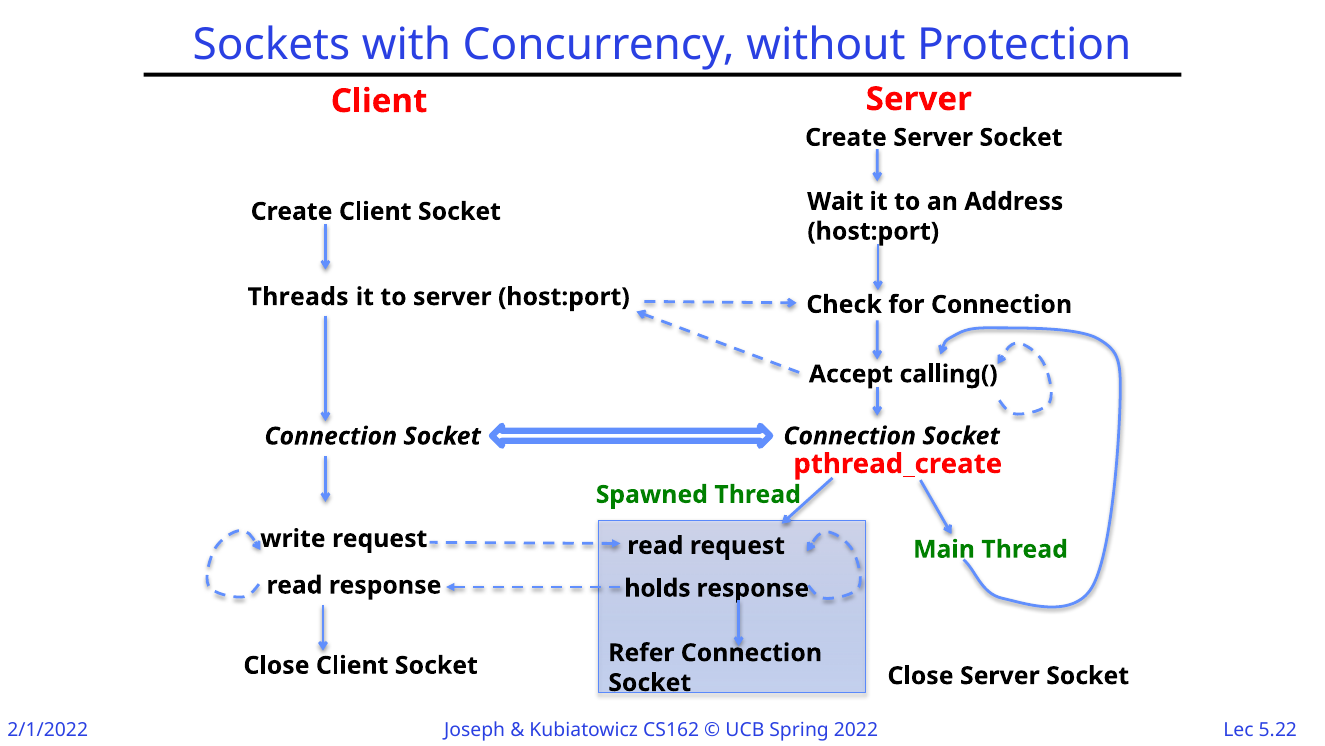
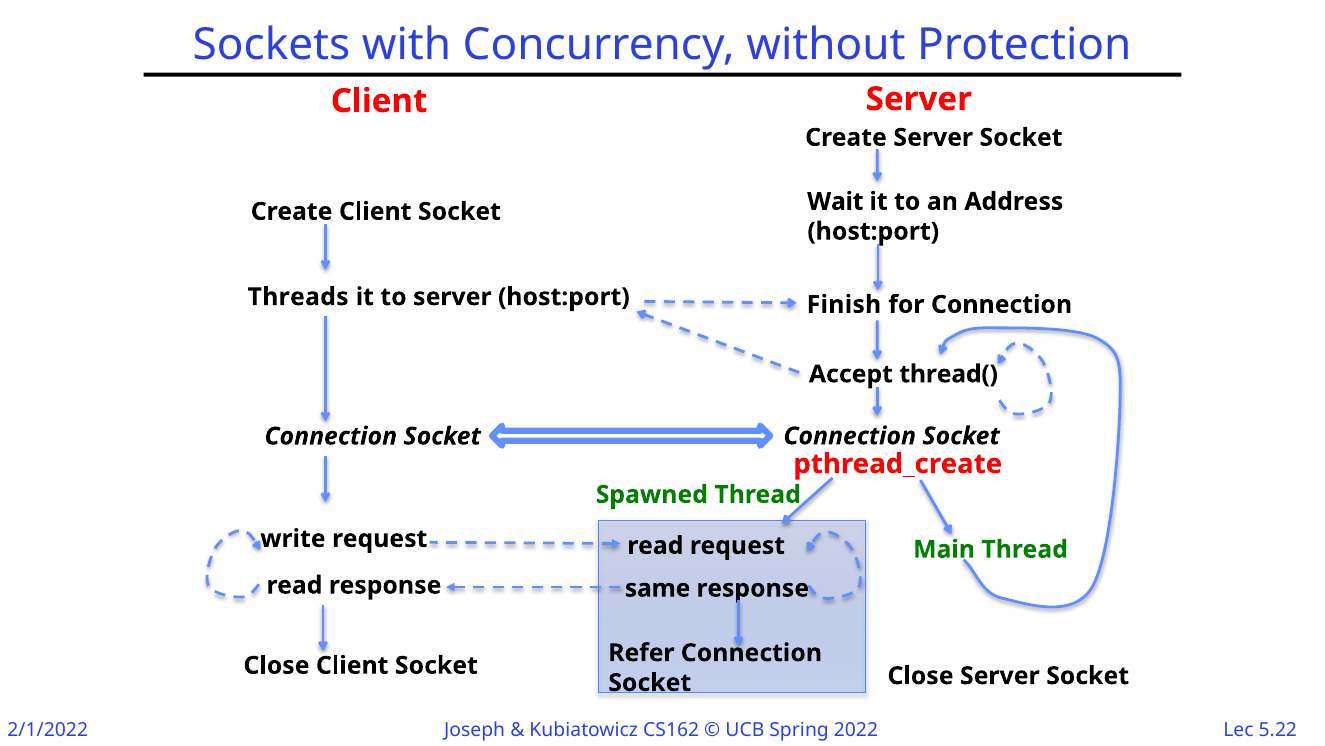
Check: Check -> Finish
calling(: calling( -> thread(
holds: holds -> same
